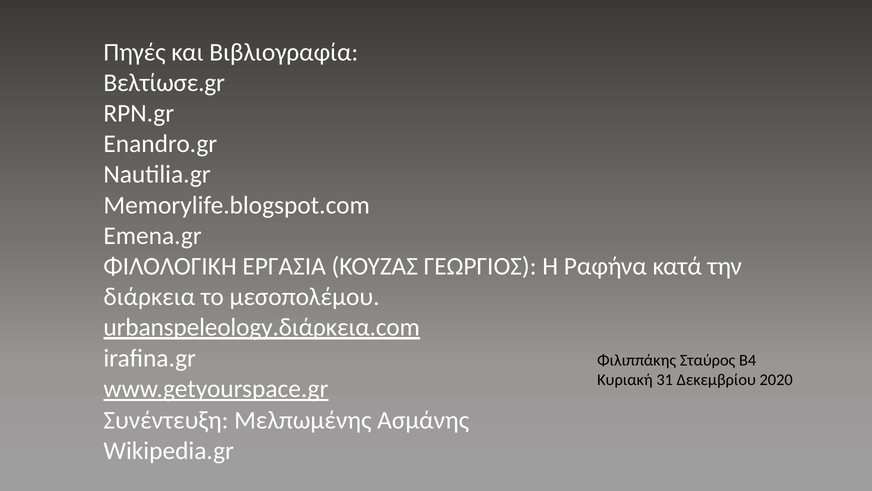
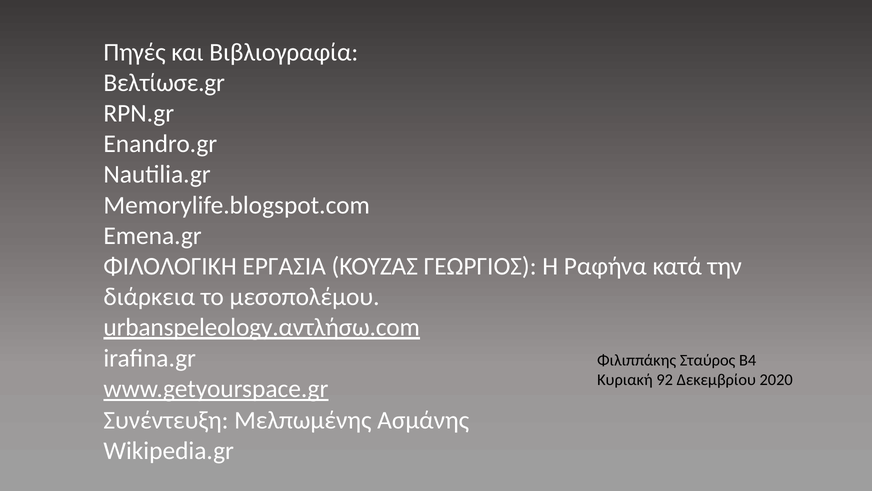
urbanspeleology.διάρκεια.com: urbanspeleology.διάρκεια.com -> urbanspeleology.αντλήσω.com
31: 31 -> 92
